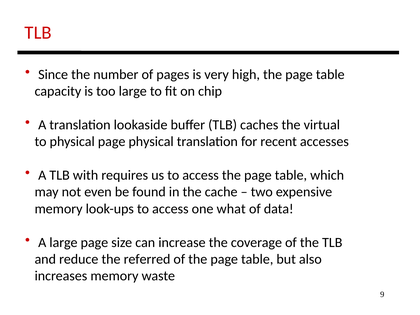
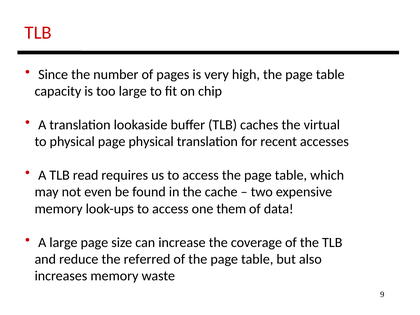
with: with -> read
what: what -> them
